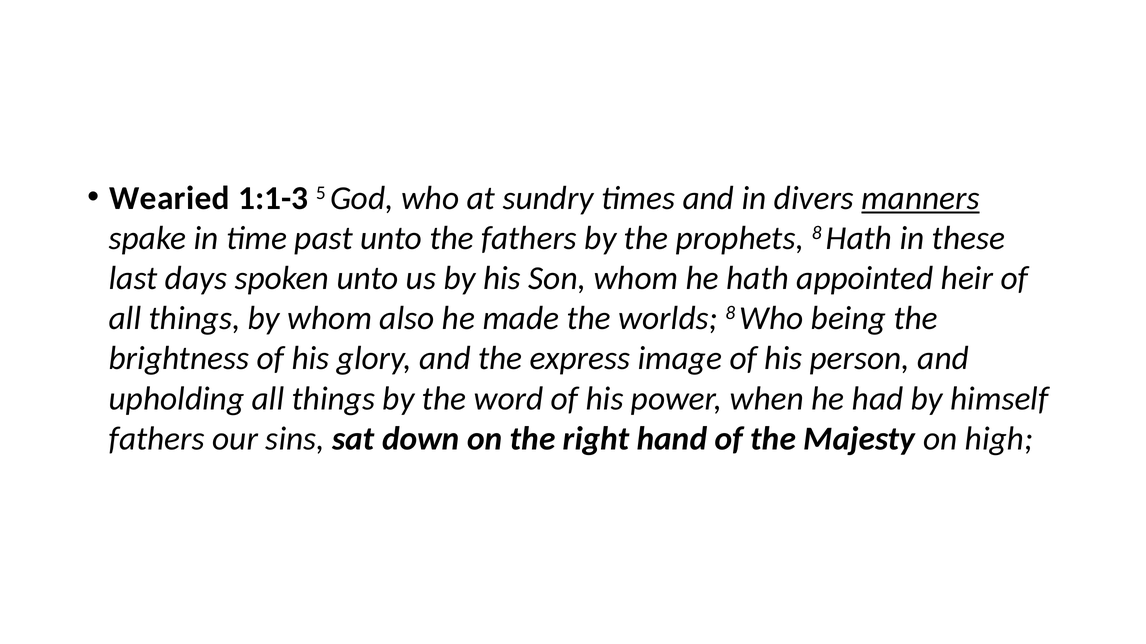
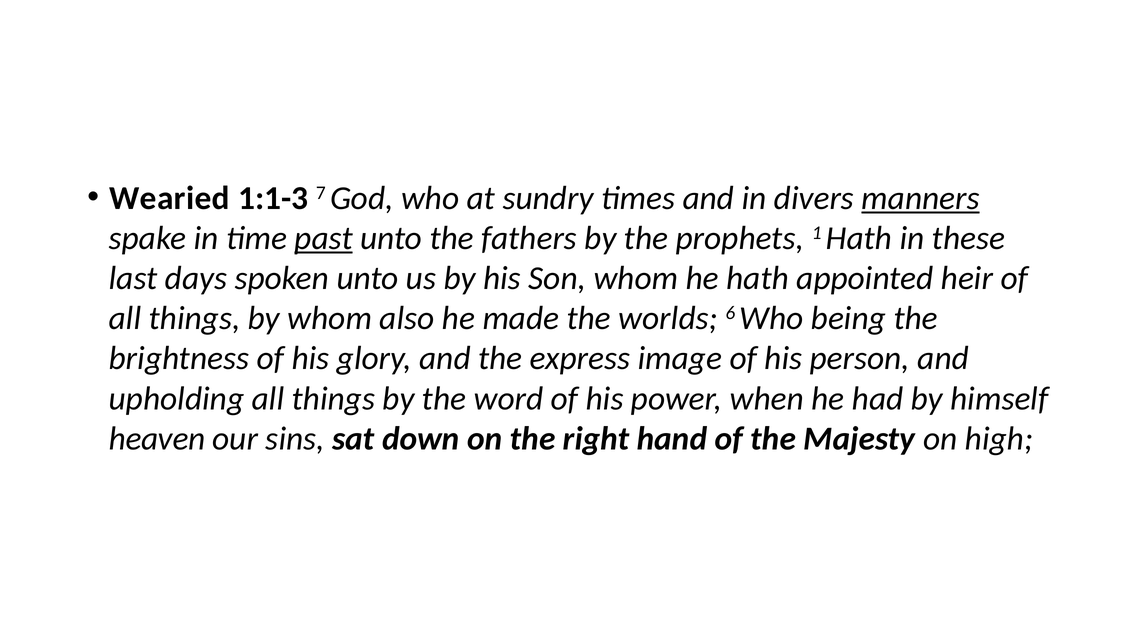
5: 5 -> 7
past underline: none -> present
prophets 8: 8 -> 1
worlds 8: 8 -> 6
fathers at (157, 439): fathers -> heaven
